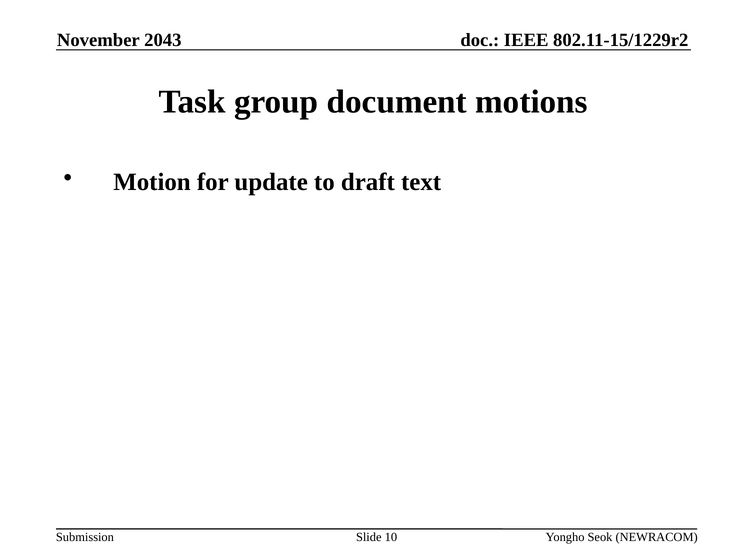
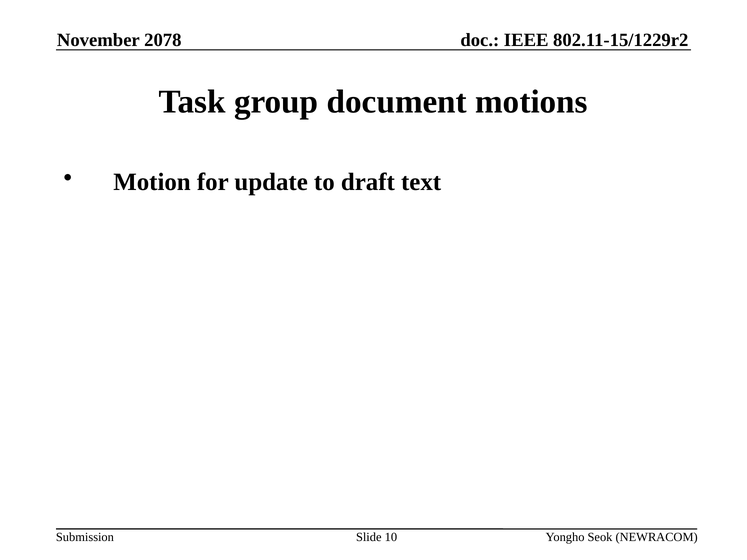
2043: 2043 -> 2078
